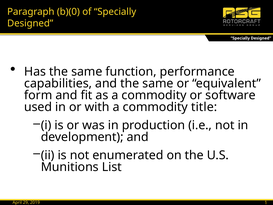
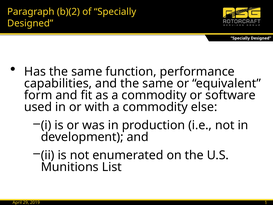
b)(0: b)(0 -> b)(2
title: title -> else
